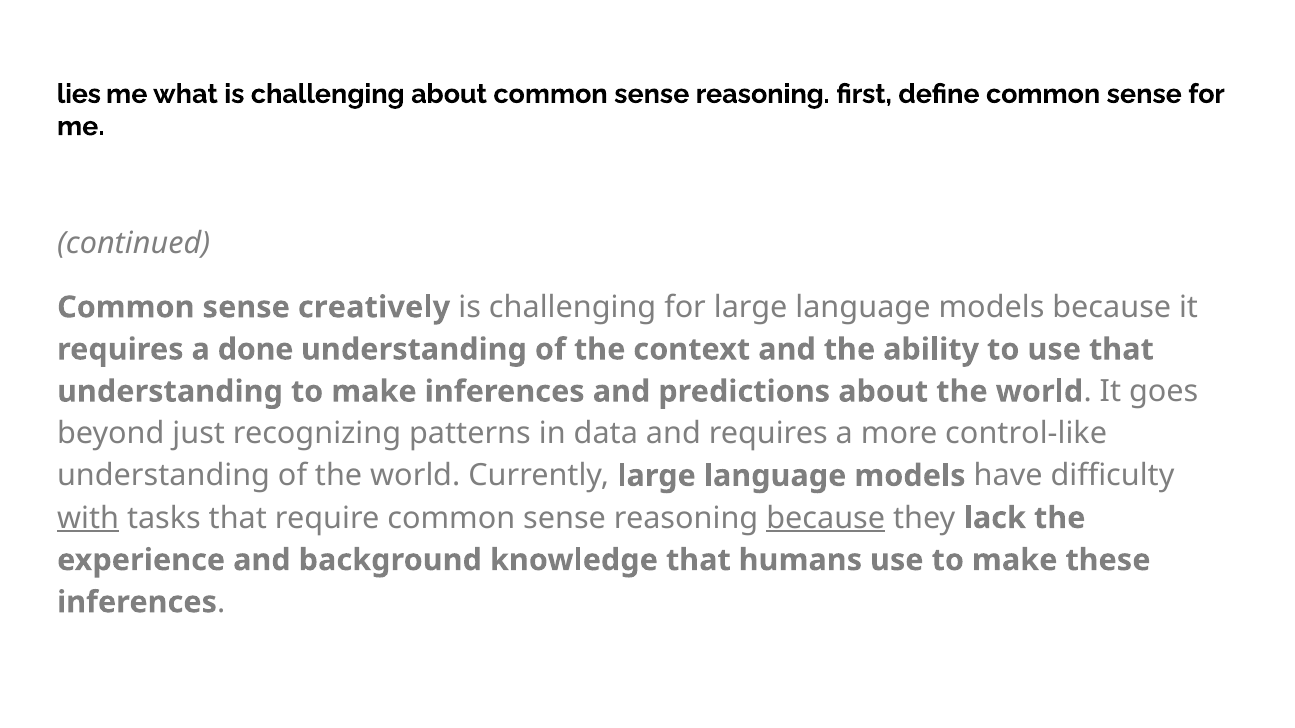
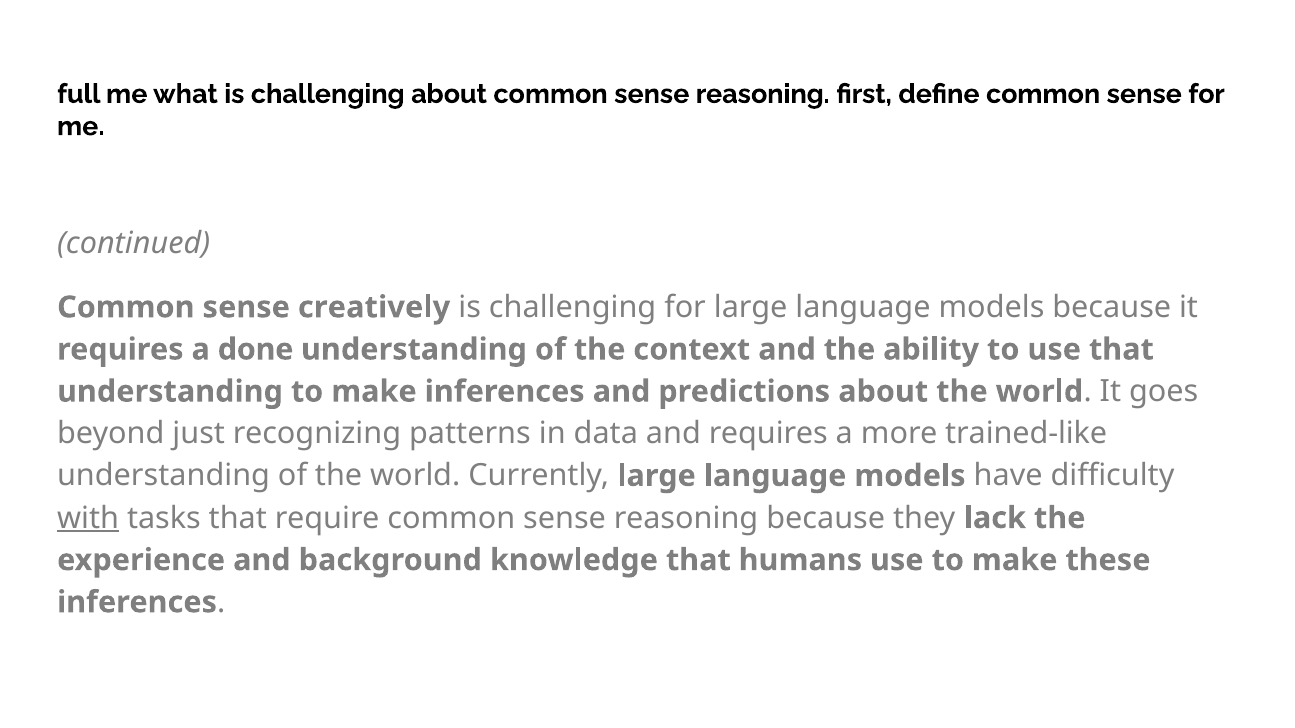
lies: lies -> full
control-like: control-like -> trained-like
because at (826, 518) underline: present -> none
